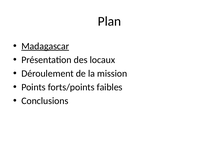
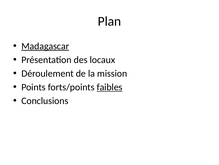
faibles underline: none -> present
